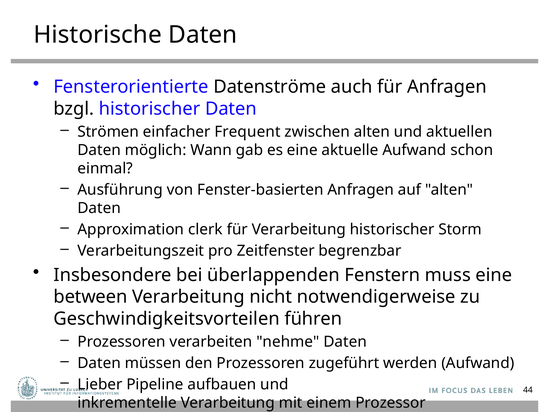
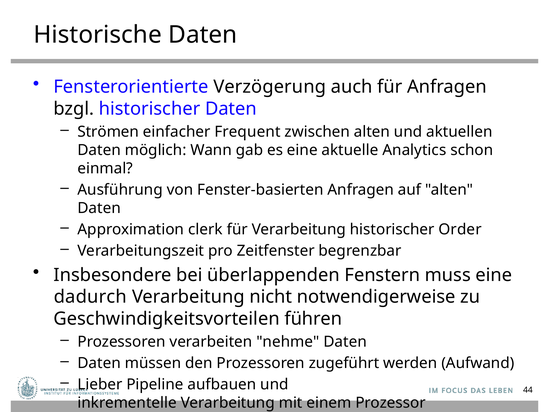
Datenströme: Datenströme -> Verzögerung
aktuelle Aufwand: Aufwand -> Analytics
Storm: Storm -> Order
between: between -> dadurch
